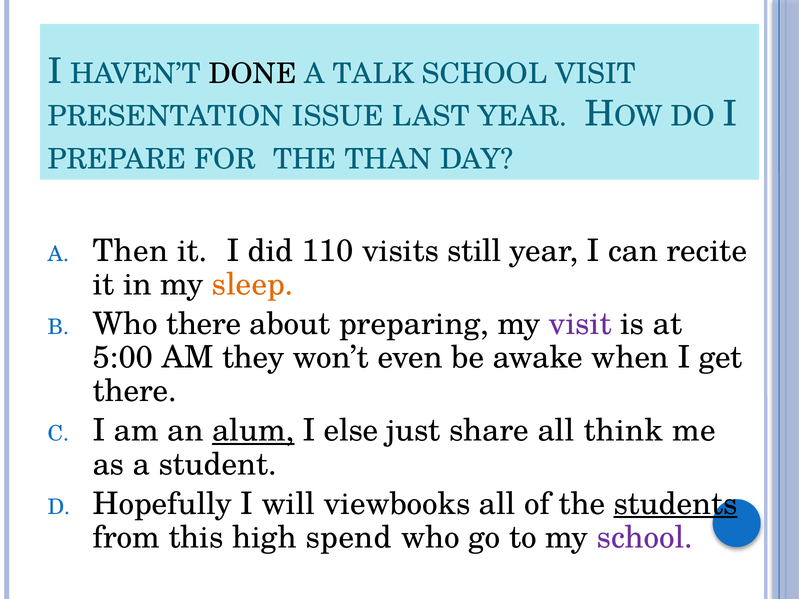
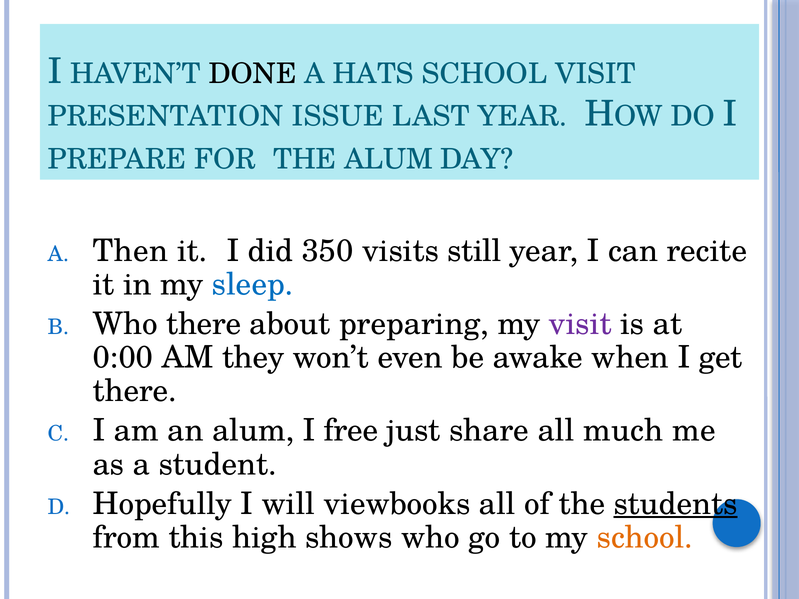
TALK: TALK -> HATS
THE THAN: THAN -> ALUM
110: 110 -> 350
sleep colour: orange -> blue
5:00: 5:00 -> 0:00
alum at (253, 431) underline: present -> none
else: else -> free
think: think -> much
spend: spend -> shows
school at (645, 538) colour: purple -> orange
